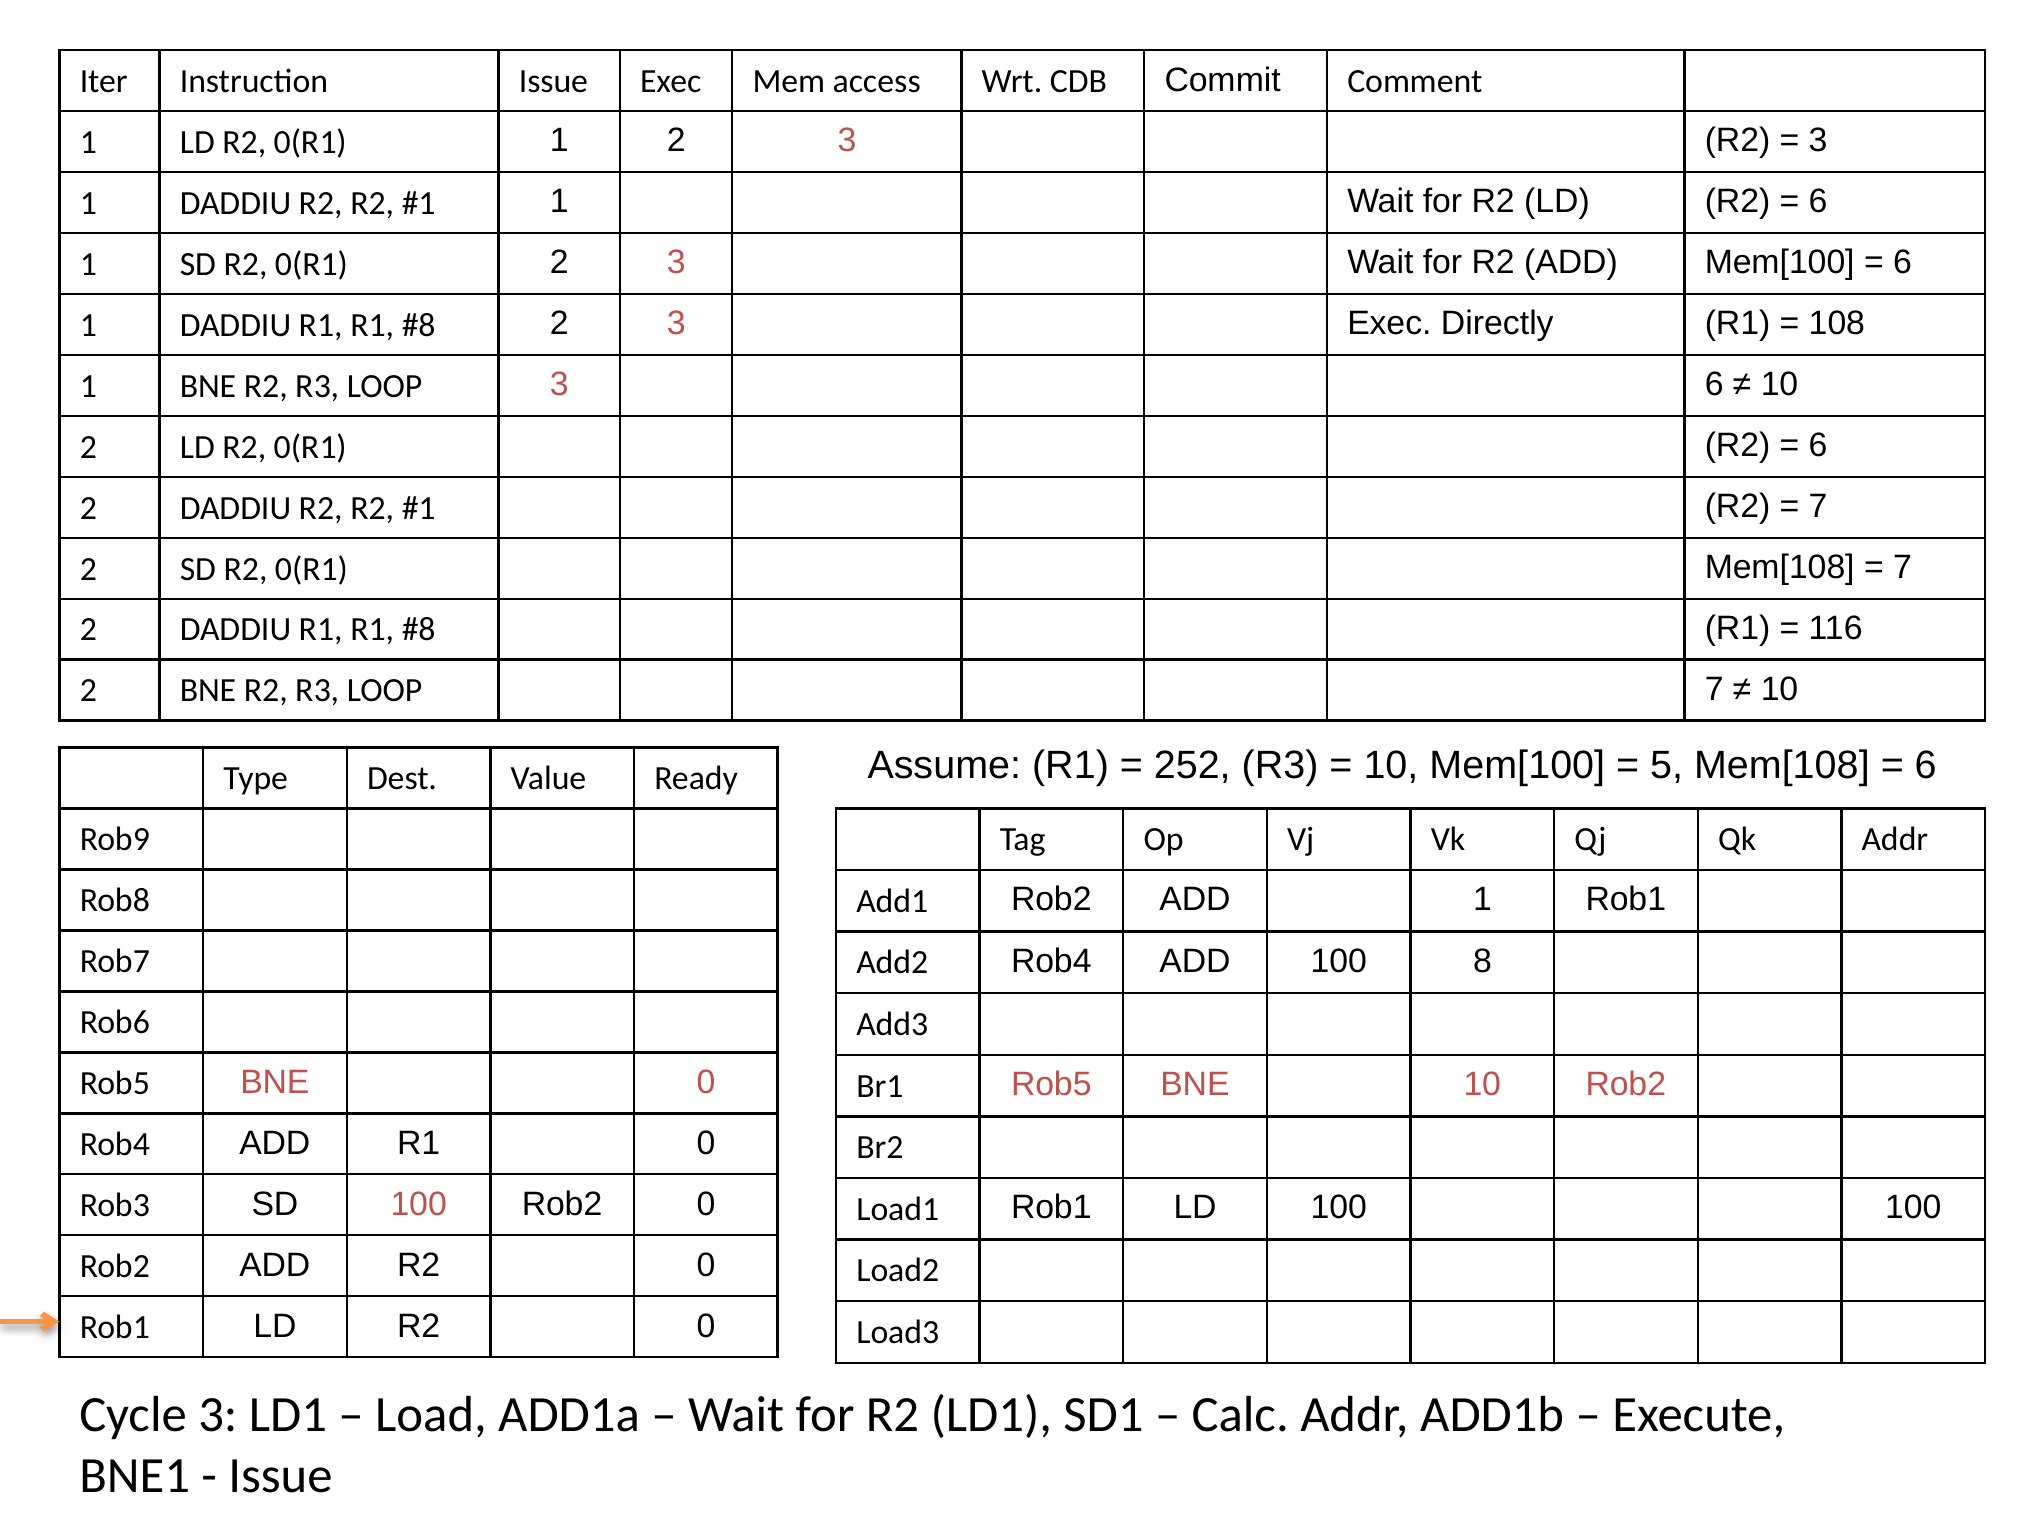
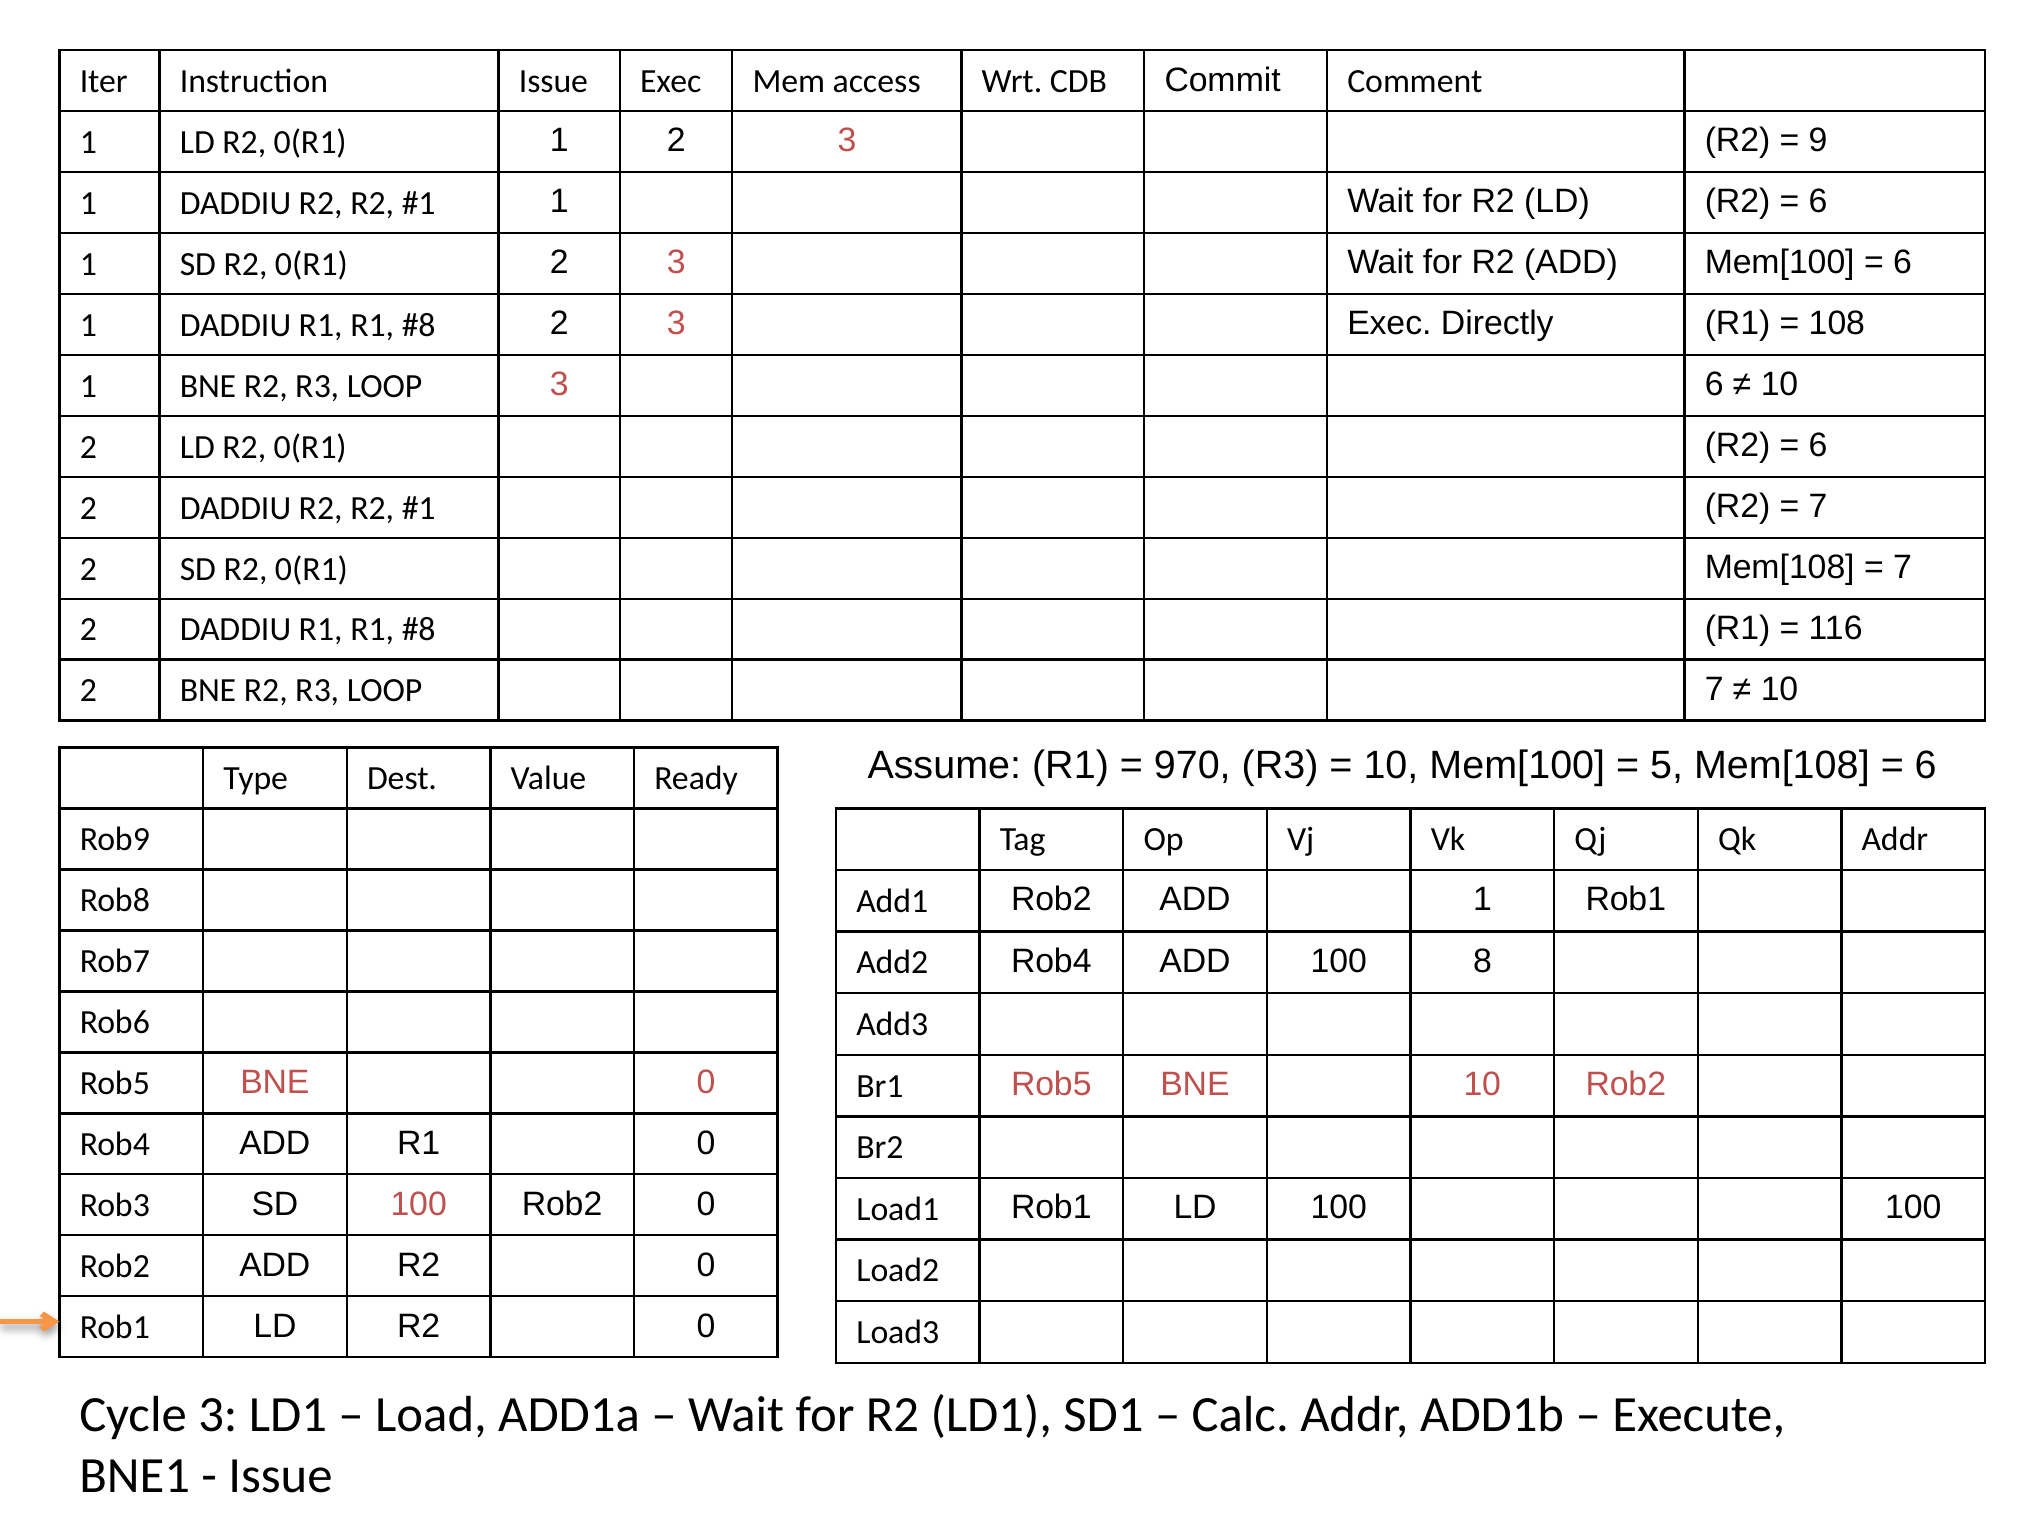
3 at (1818, 141): 3 -> 9
252: 252 -> 970
